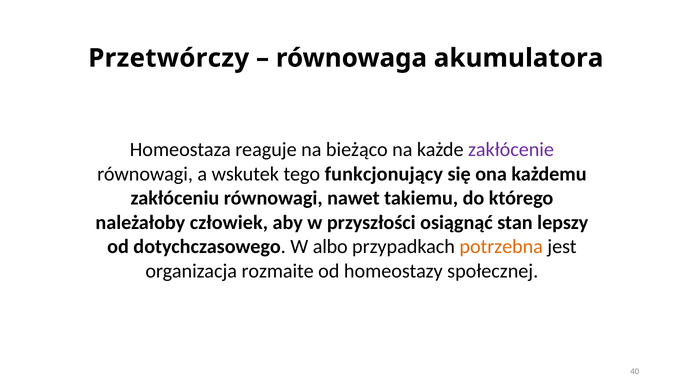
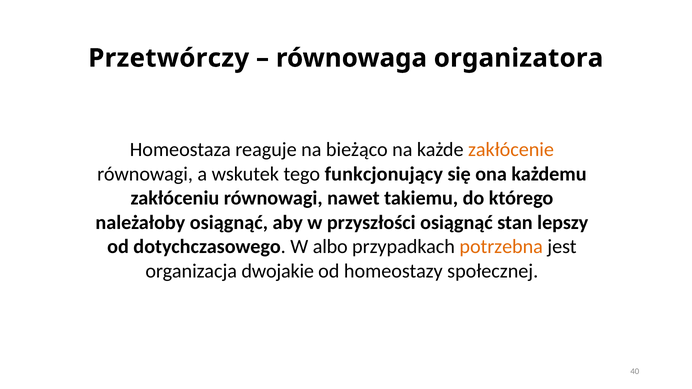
akumulatora: akumulatora -> organizatora
zakłócenie colour: purple -> orange
należałoby człowiek: człowiek -> osiągnąć
rozmaite: rozmaite -> dwojakie
